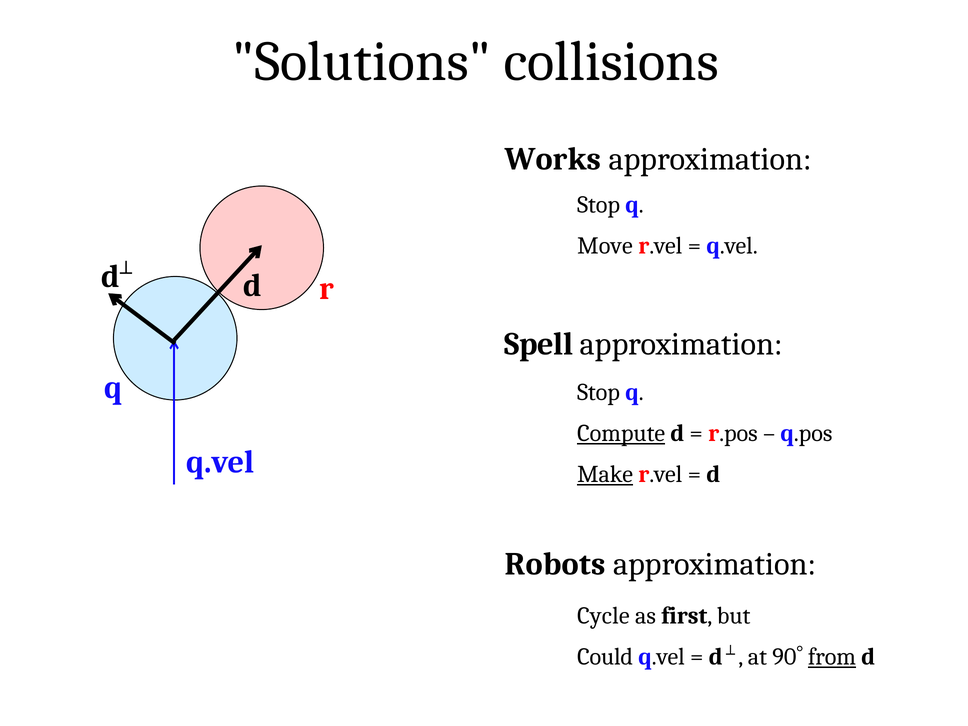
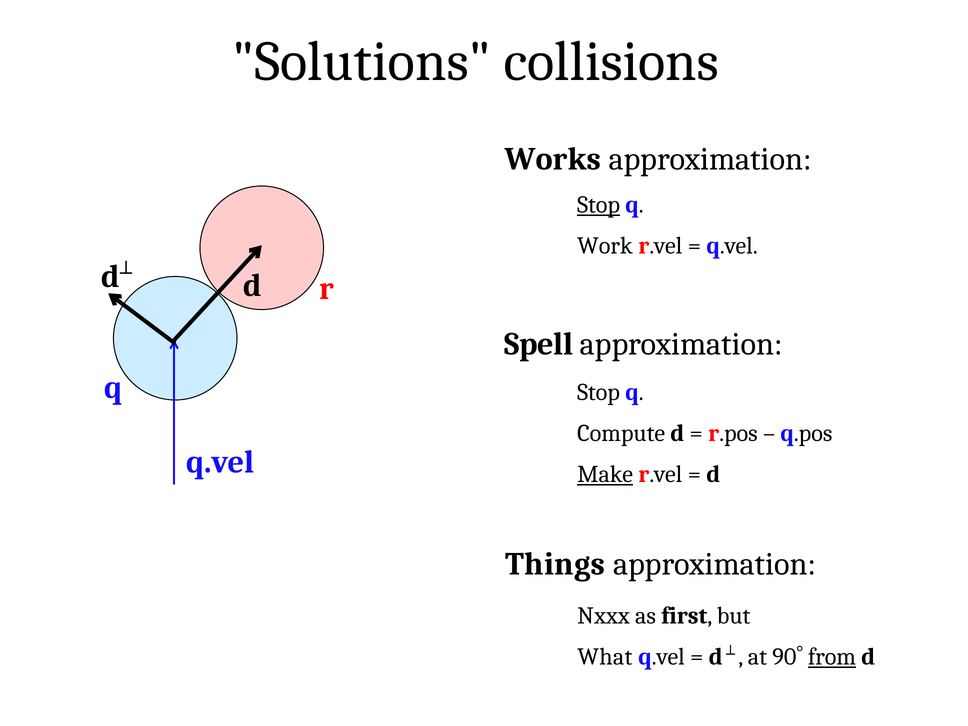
Stop at (599, 205) underline: none -> present
Move: Move -> Work
Compute underline: present -> none
Robots: Robots -> Things
Cycle: Cycle -> Nxxx
Could: Could -> What
